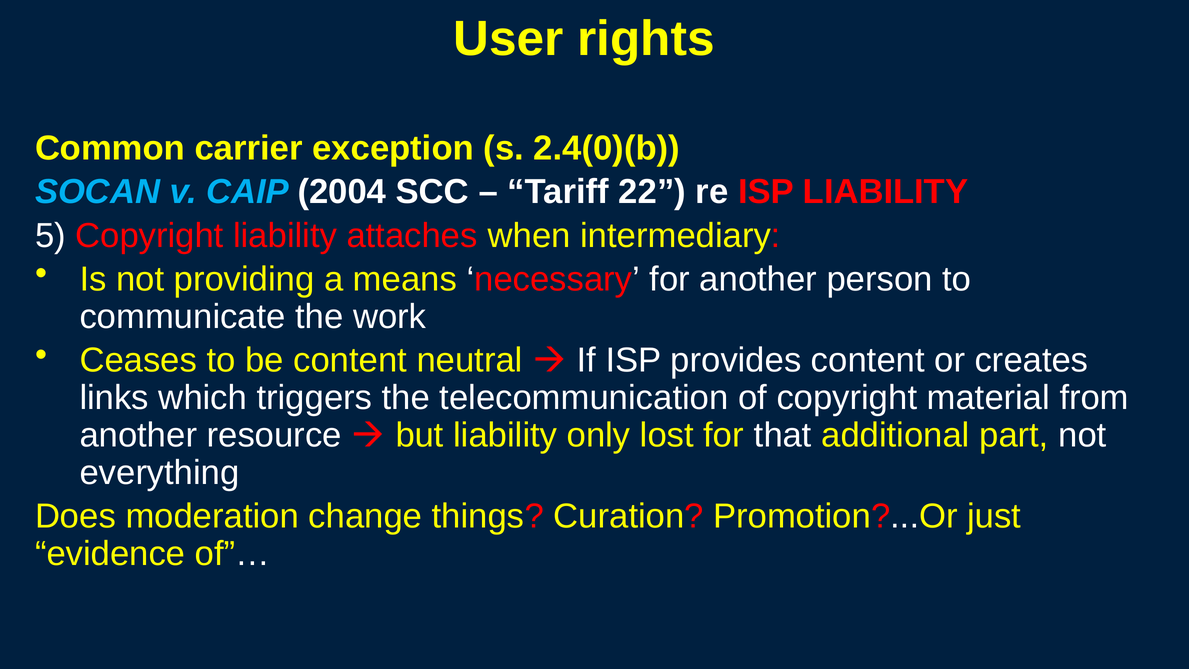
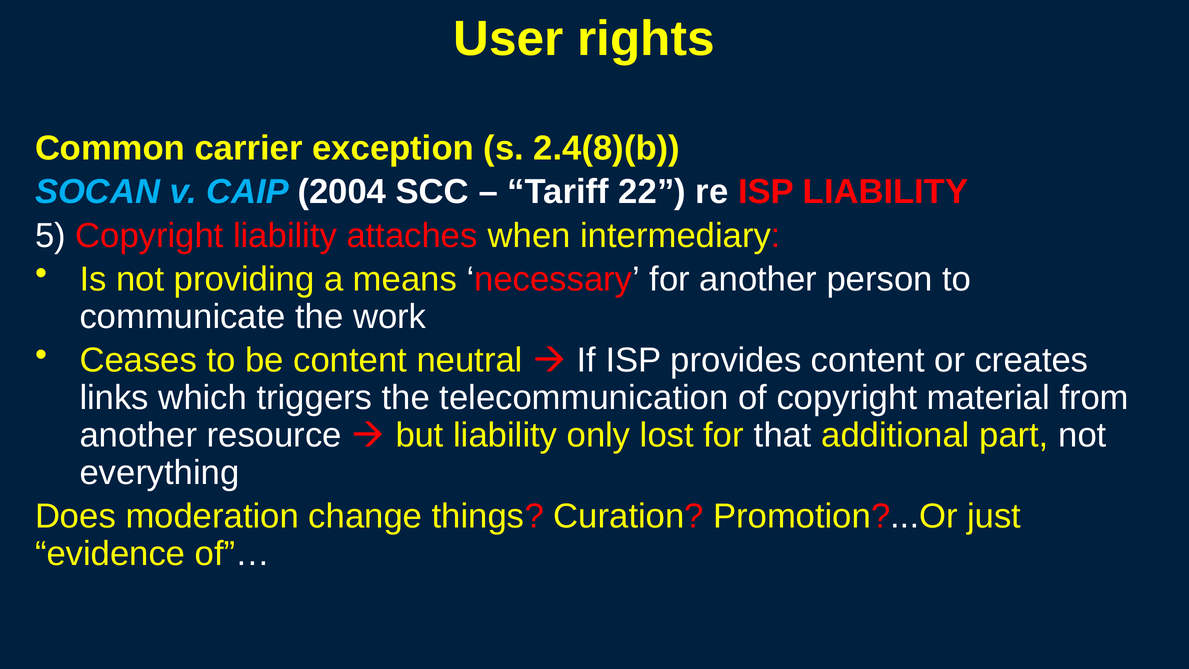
2.4(0)(b: 2.4(0)(b -> 2.4(8)(b
